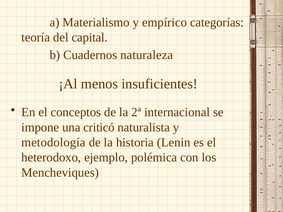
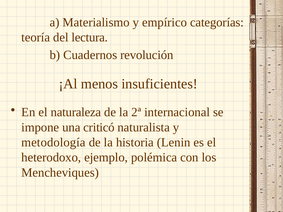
capital: capital -> lectura
naturaleza: naturaleza -> revolución
conceptos: conceptos -> naturaleza
